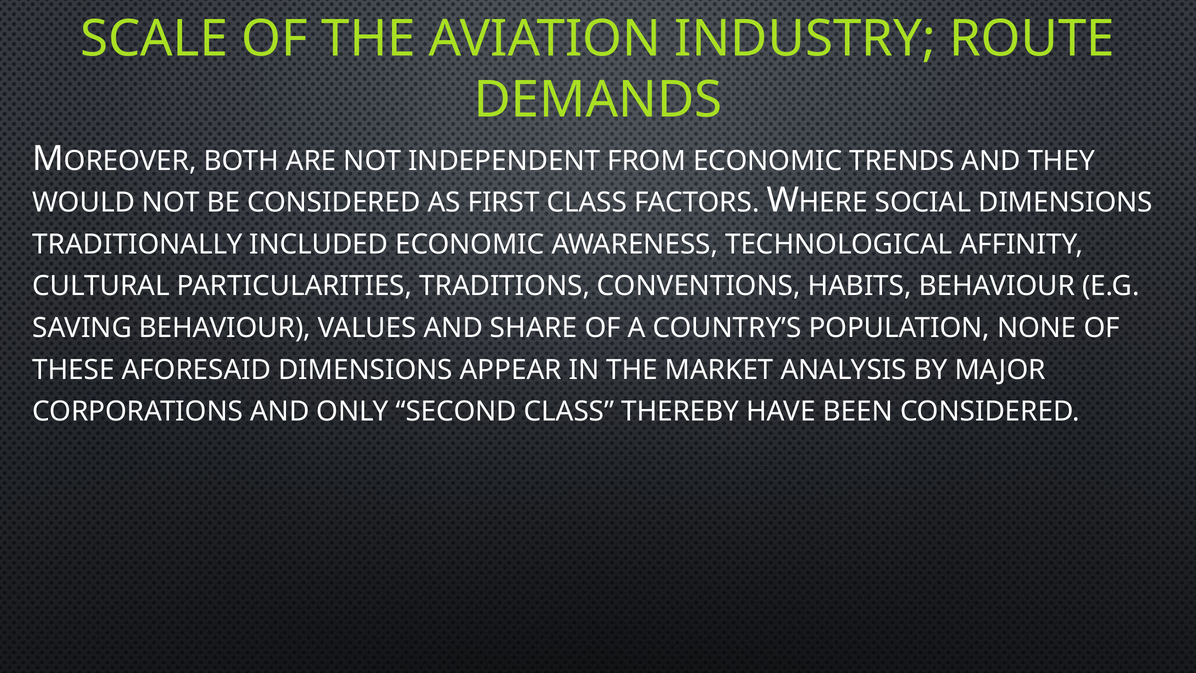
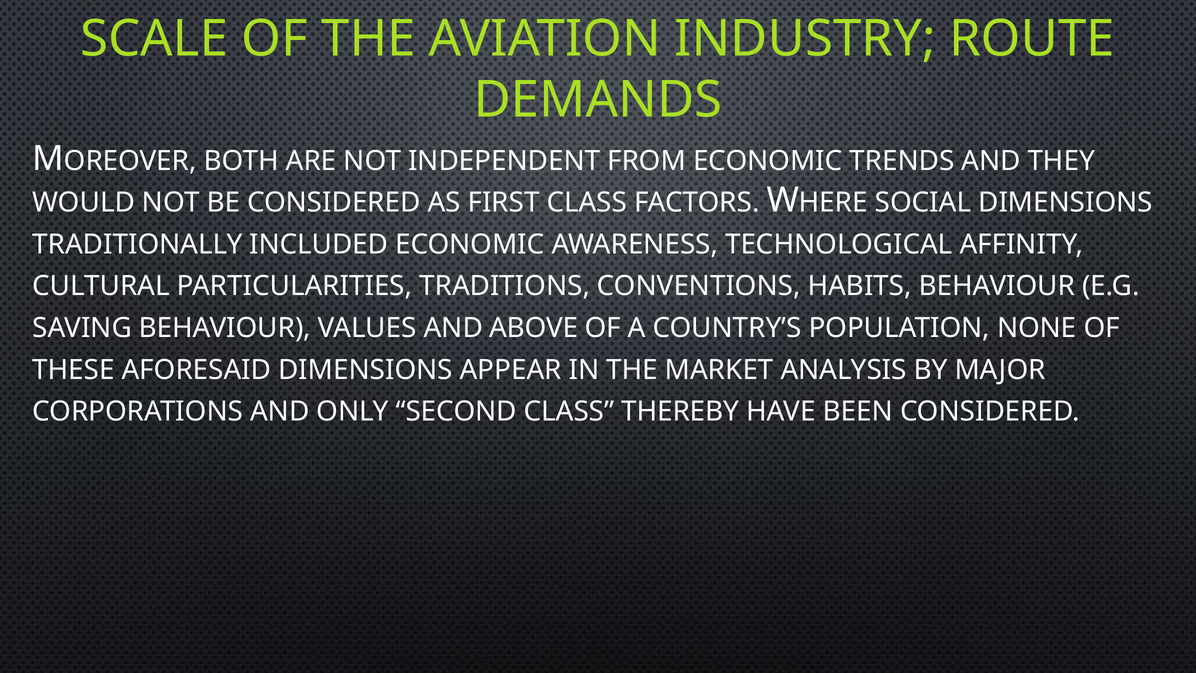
SHARE: SHARE -> ABOVE
